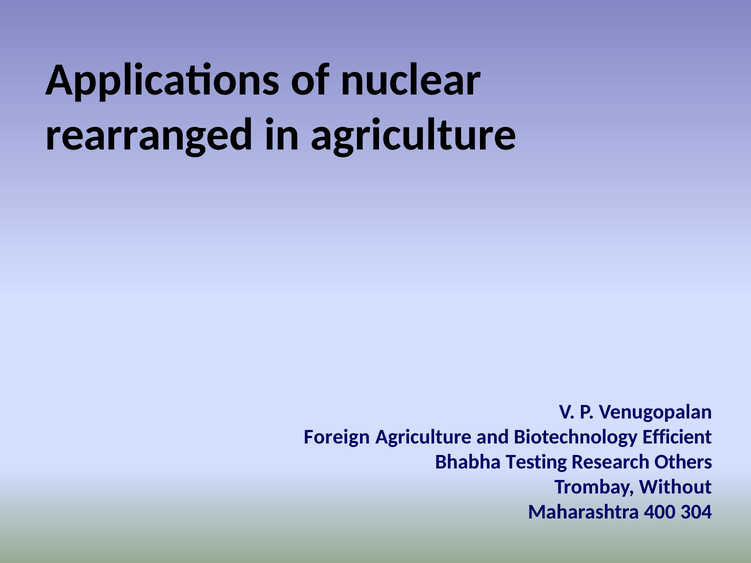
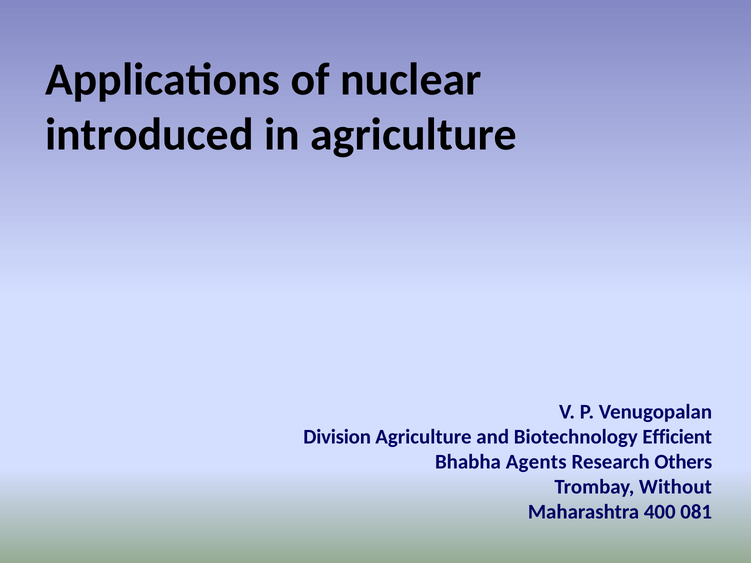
rearranged: rearranged -> introduced
Foreign: Foreign -> Division
Testing: Testing -> Agents
304: 304 -> 081
